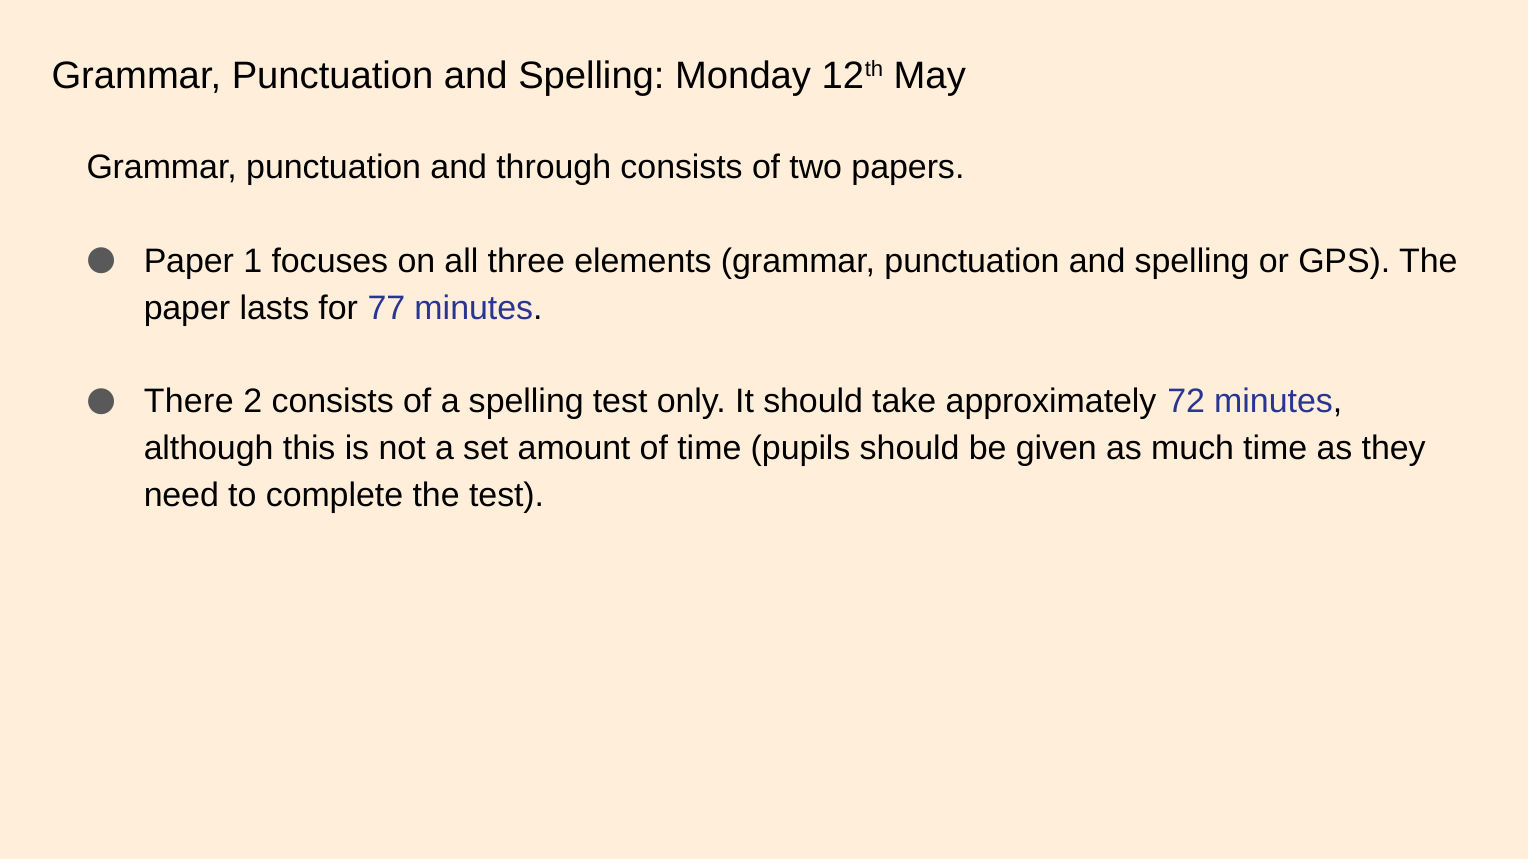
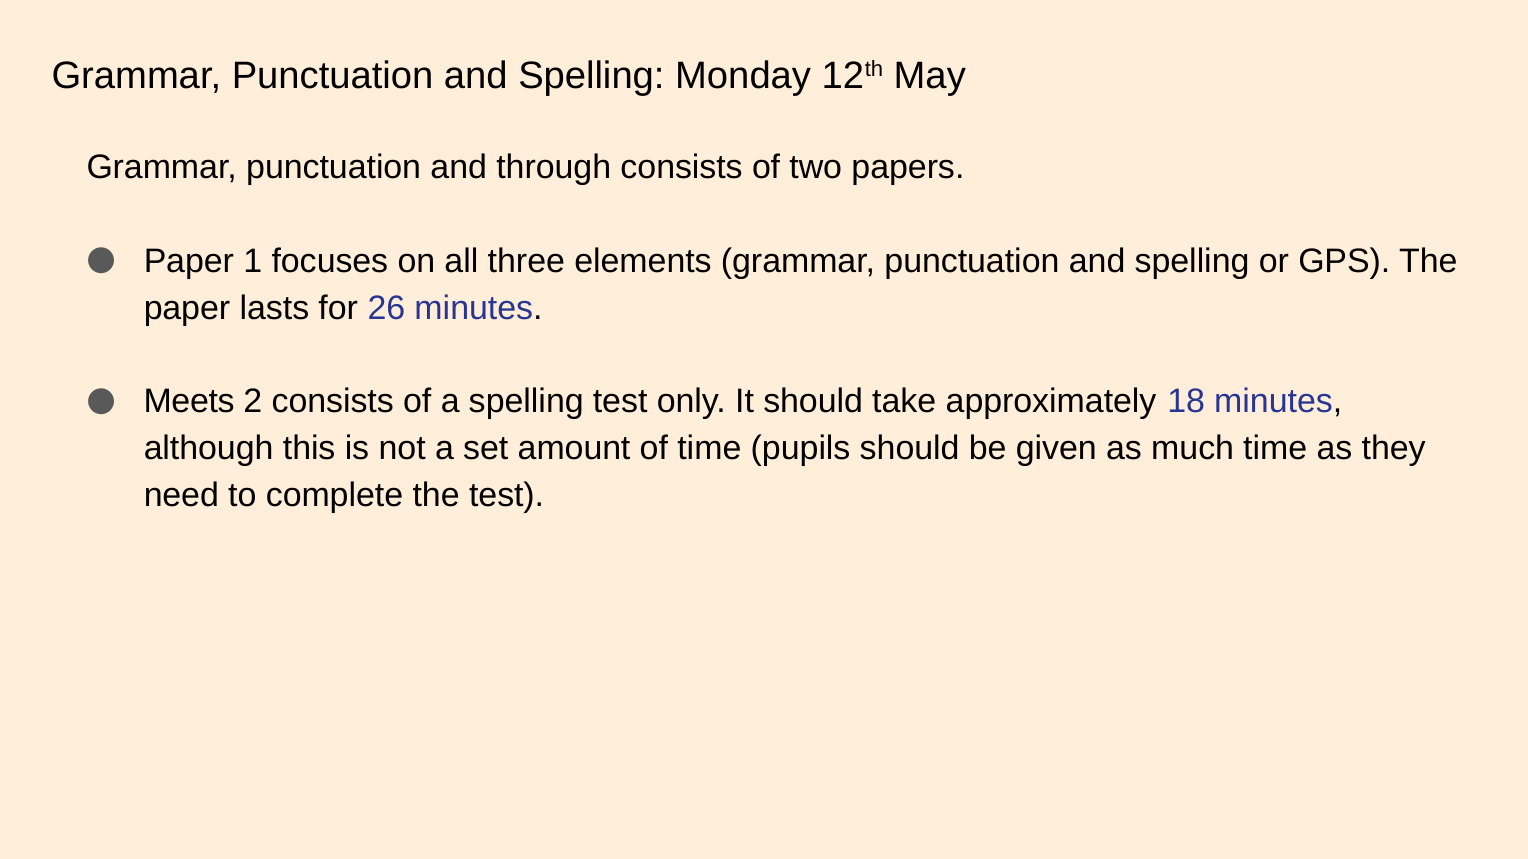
77: 77 -> 26
There: There -> Meets
72: 72 -> 18
